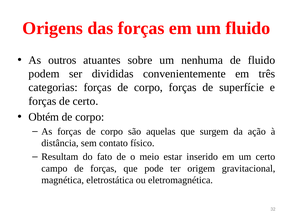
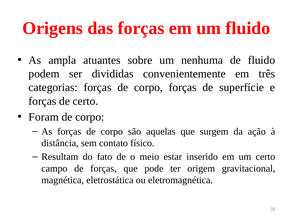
outros: outros -> ampla
Obtém: Obtém -> Foram
